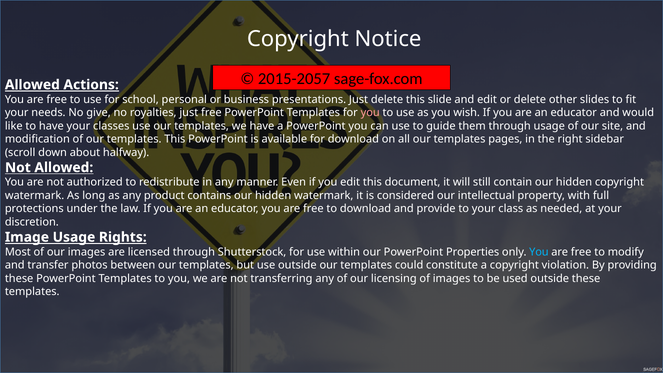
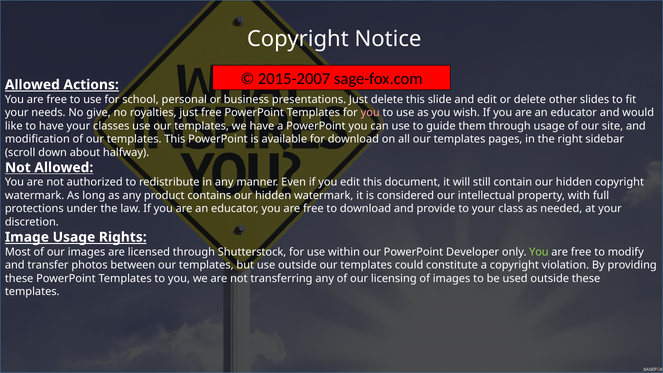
2015-2057: 2015-2057 -> 2015-2007
Properties: Properties -> Developer
You at (539, 252) colour: light blue -> light green
